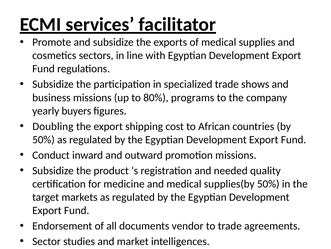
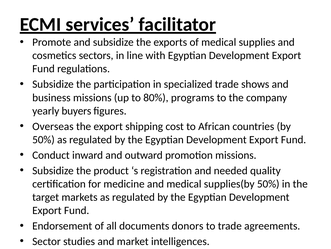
Doubling: Doubling -> Overseas
vendor: vendor -> donors
